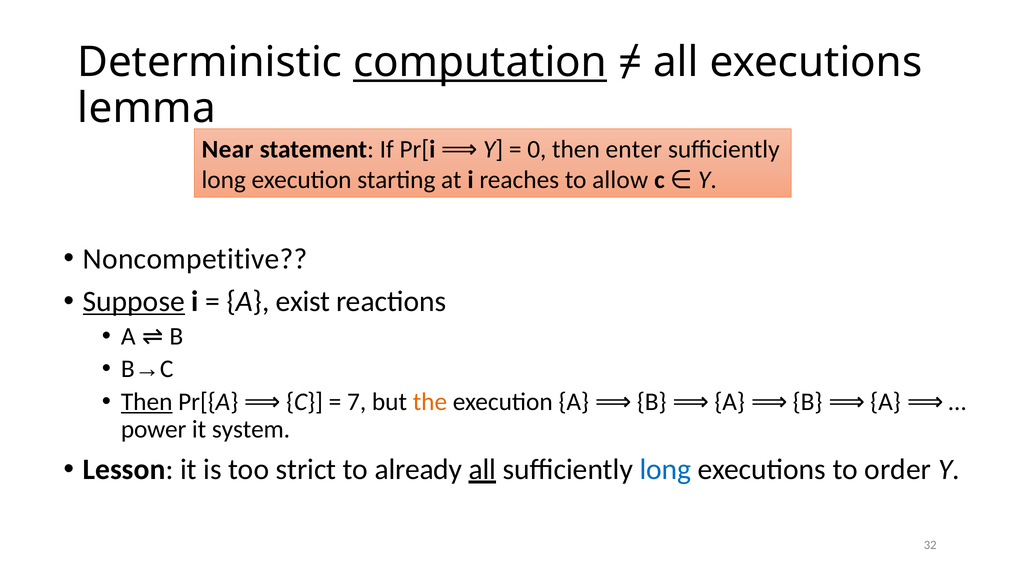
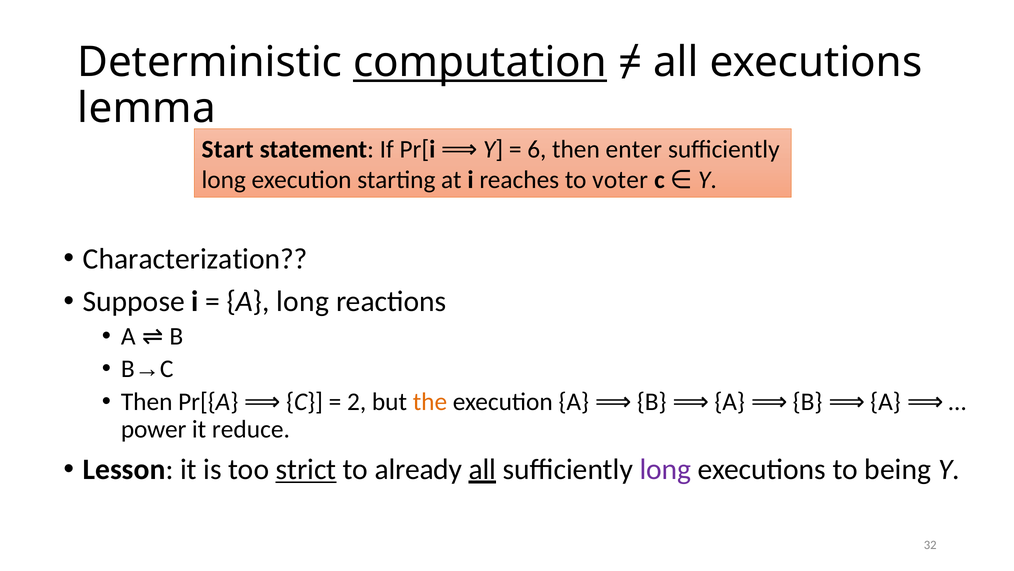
Near: Near -> Start
0: 0 -> 6
allow: allow -> voter
Noncompetitive: Noncompetitive -> Characterization
Suppose underline: present -> none
A exist: exist -> long
Then at (147, 401) underline: present -> none
7: 7 -> 2
system: system -> reduce
strict underline: none -> present
long at (665, 469) colour: blue -> purple
order: order -> being
